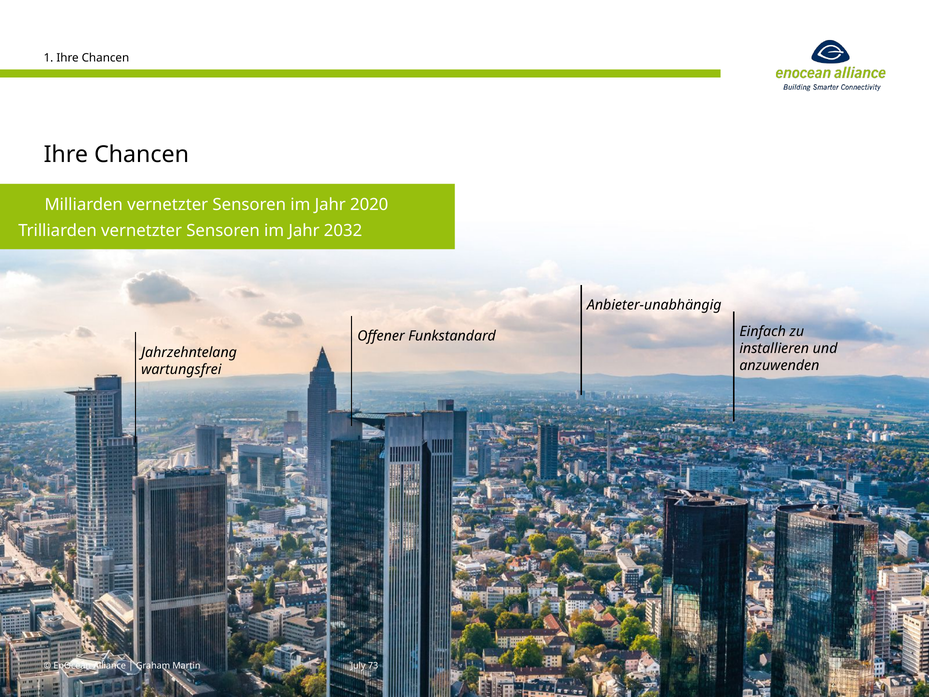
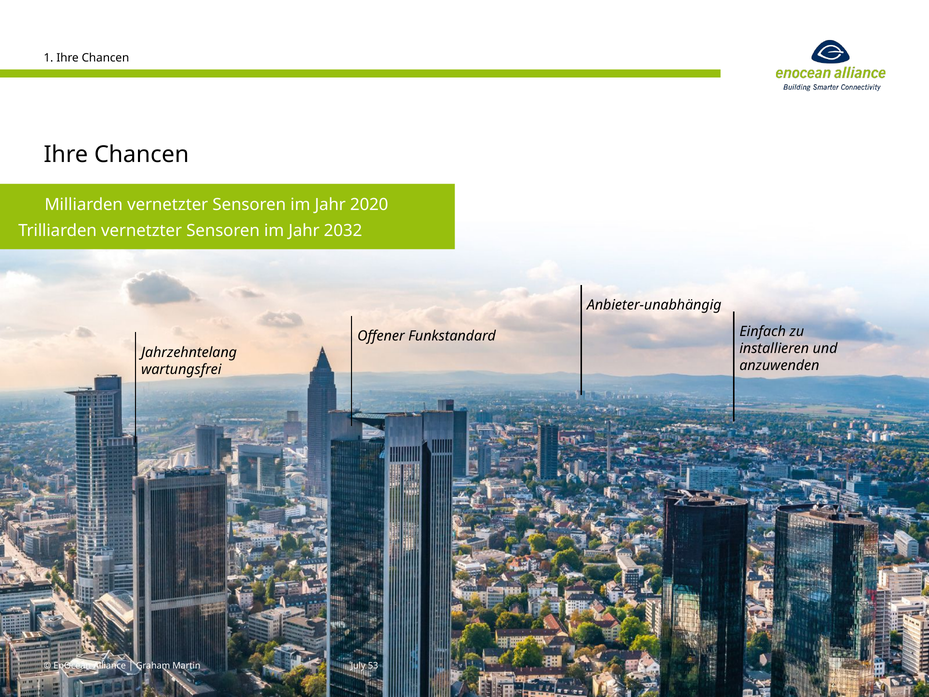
73: 73 -> 53
